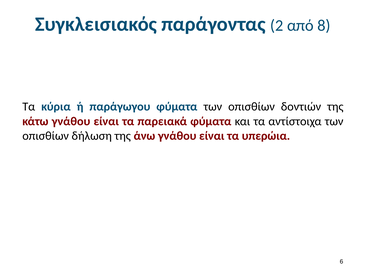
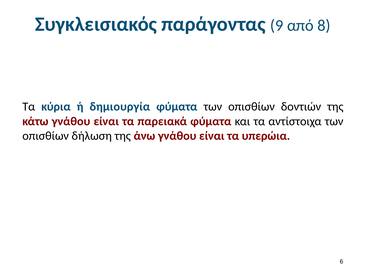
2: 2 -> 9
παράγωγου: παράγωγου -> δημιουργία
